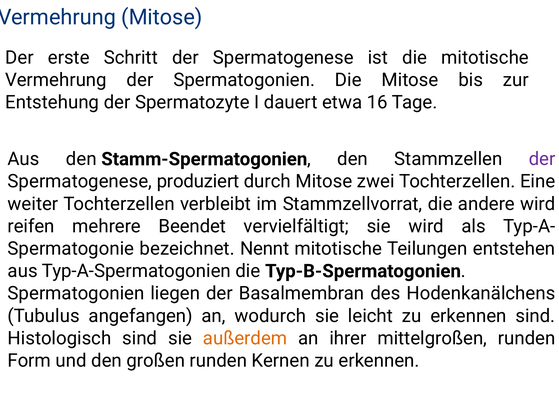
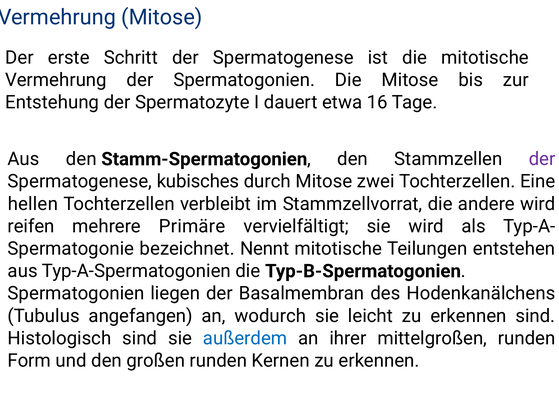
produziert: produziert -> kubisches
weiter: weiter -> hellen
Beendet: Beendet -> Primäre
außerdem colour: orange -> blue
